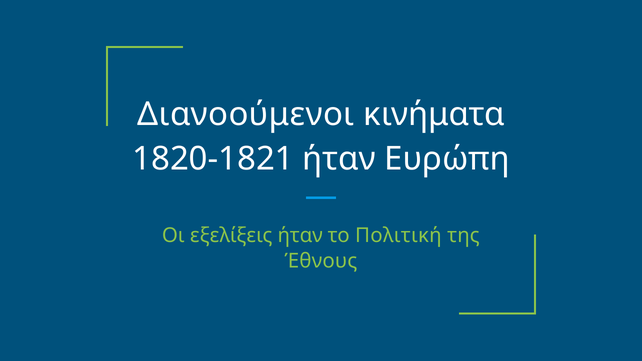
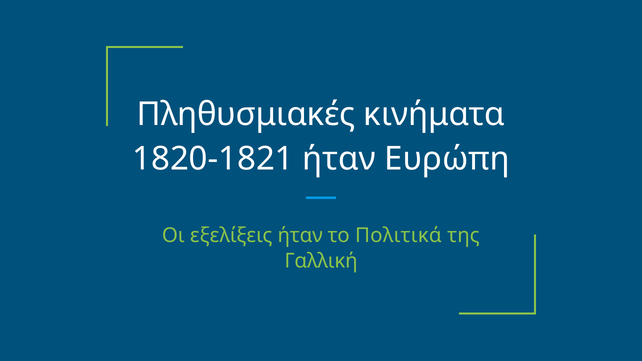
Διανοούμενοι: Διανοούμενοι -> Πληθυσμιακές
Πολιτική: Πολιτική -> Πολιτικά
Έθνους: Έθνους -> Γαλλική
